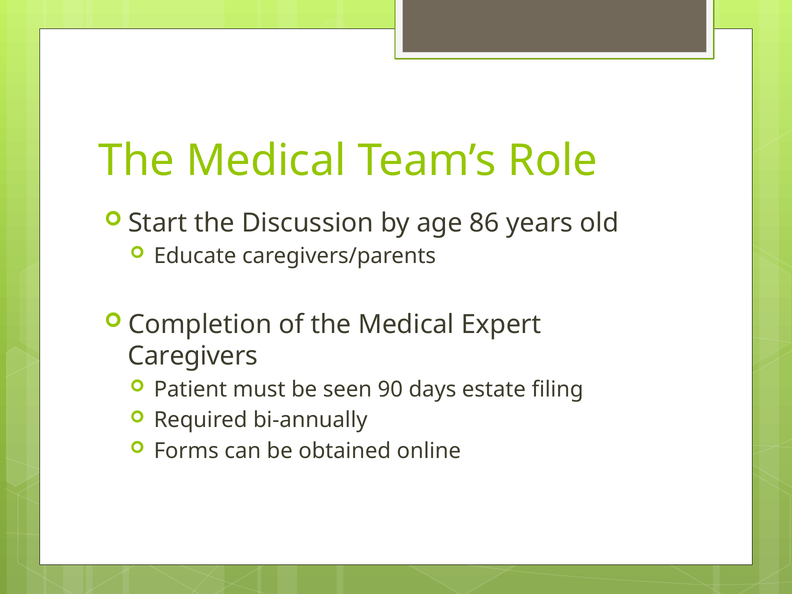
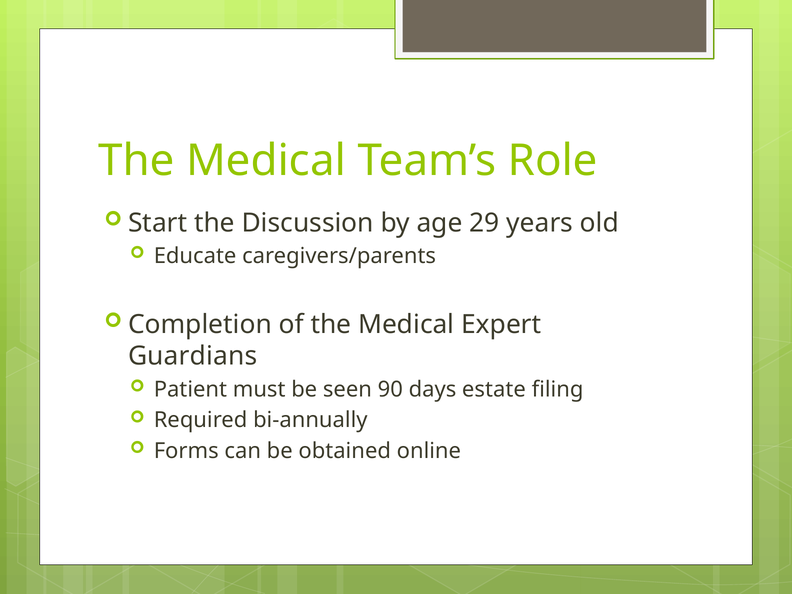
86: 86 -> 29
Caregivers: Caregivers -> Guardians
